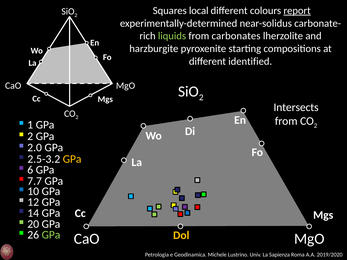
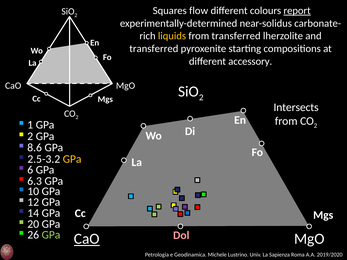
local: local -> flow
liquids colour: light green -> yellow
from carbonates: carbonates -> transferred
harzburgite at (154, 49): harzburgite -> transferred
identified: identified -> accessory
2.0: 2.0 -> 8.6
7.7: 7.7 -> 6.3
Dol colour: yellow -> pink
CaO at (87, 239) underline: none -> present
